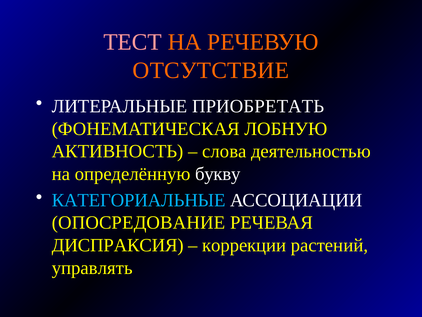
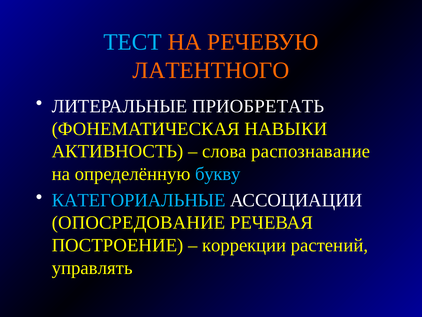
ТЕСТ colour: pink -> light blue
ОТСУТСТВИЕ: ОТСУТСТВИЕ -> ЛАТЕНТНОГО
ЛОБНУЮ: ЛОБНУЮ -> НАВЫКИ
деятельностью: деятельностью -> распознавание
букву colour: white -> light blue
ДИСПРАКСИЯ: ДИСПРАКСИЯ -> ПОСТРОЕНИЕ
